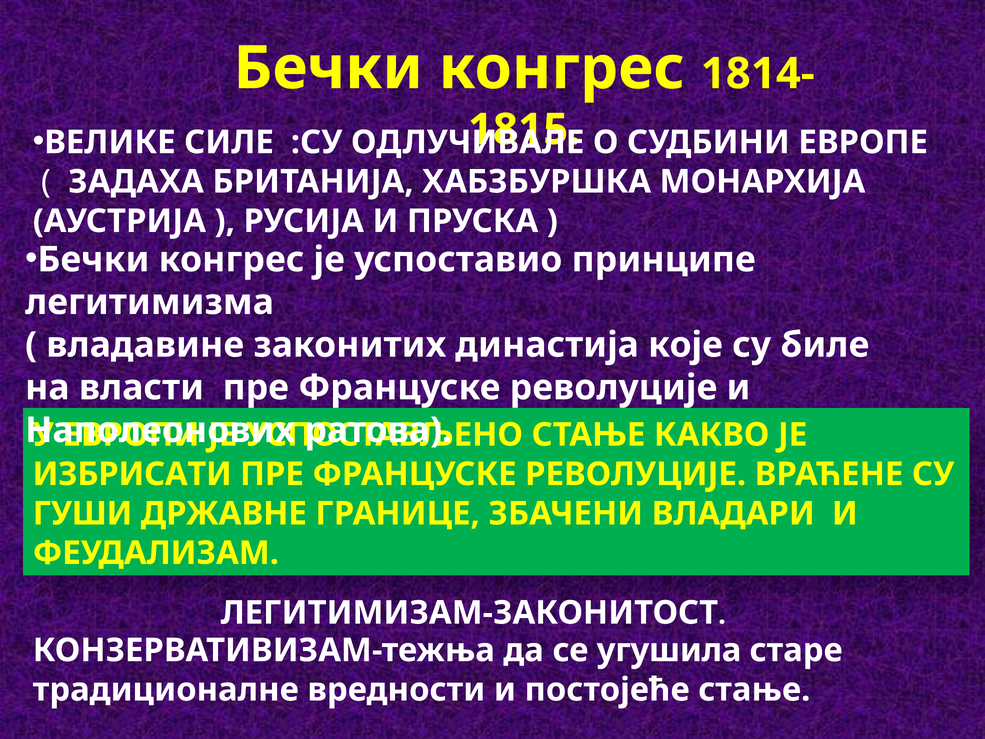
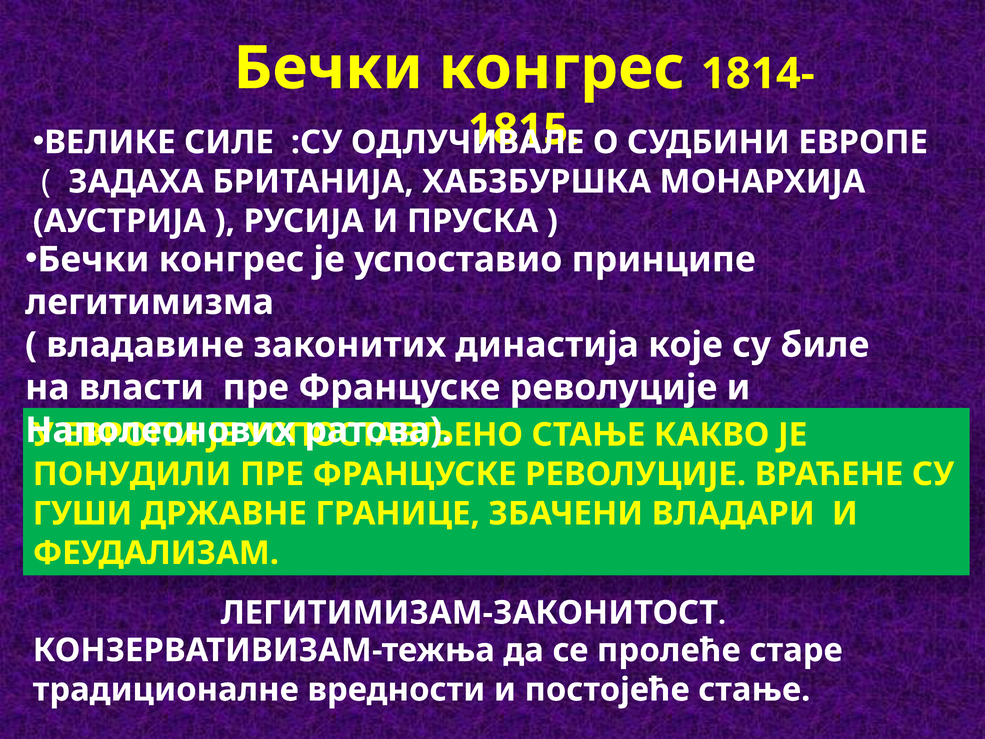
ИЗБРИСАТИ: ИЗБРИСАТИ -> ПОНУДИЛИ
угушила: угушила -> пролеће
